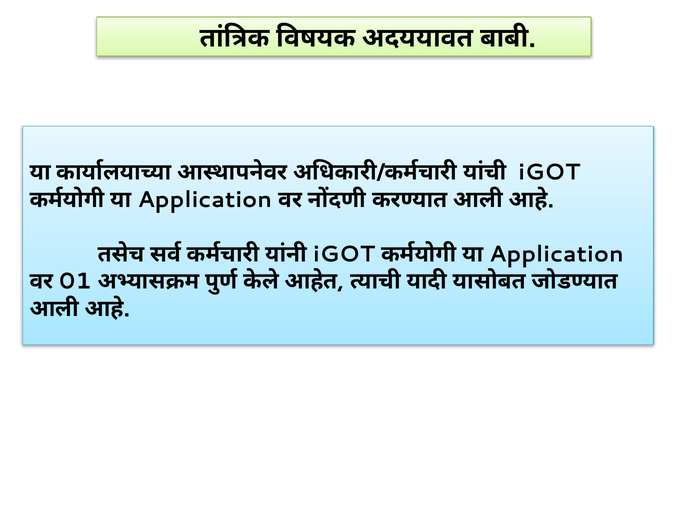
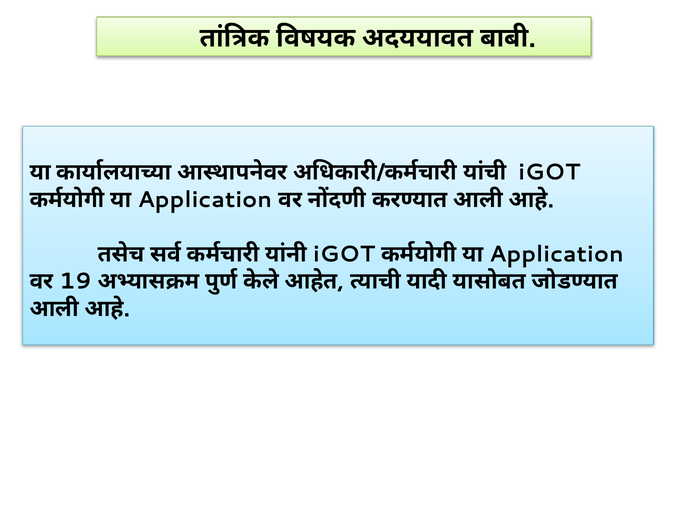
01: 01 -> 19
